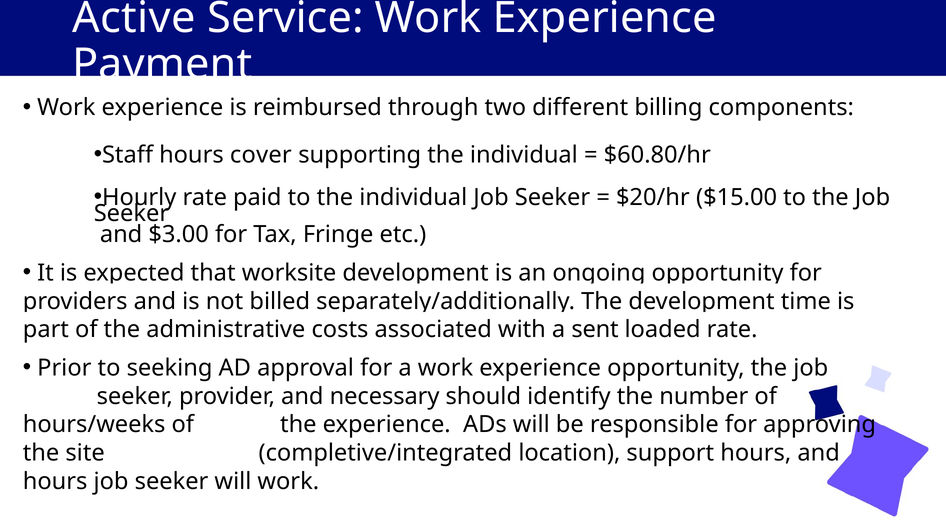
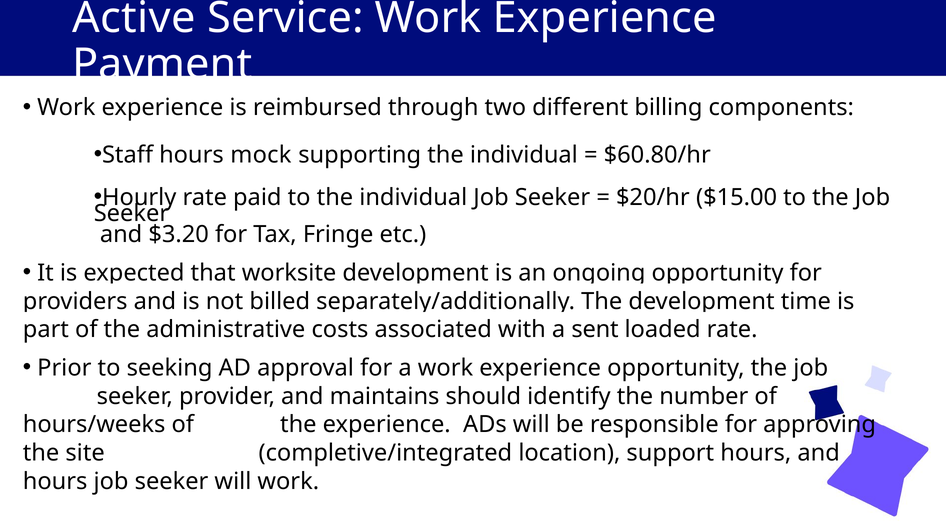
cover: cover -> mock
$3.00: $3.00 -> $3.20
necessary: necessary -> maintains
